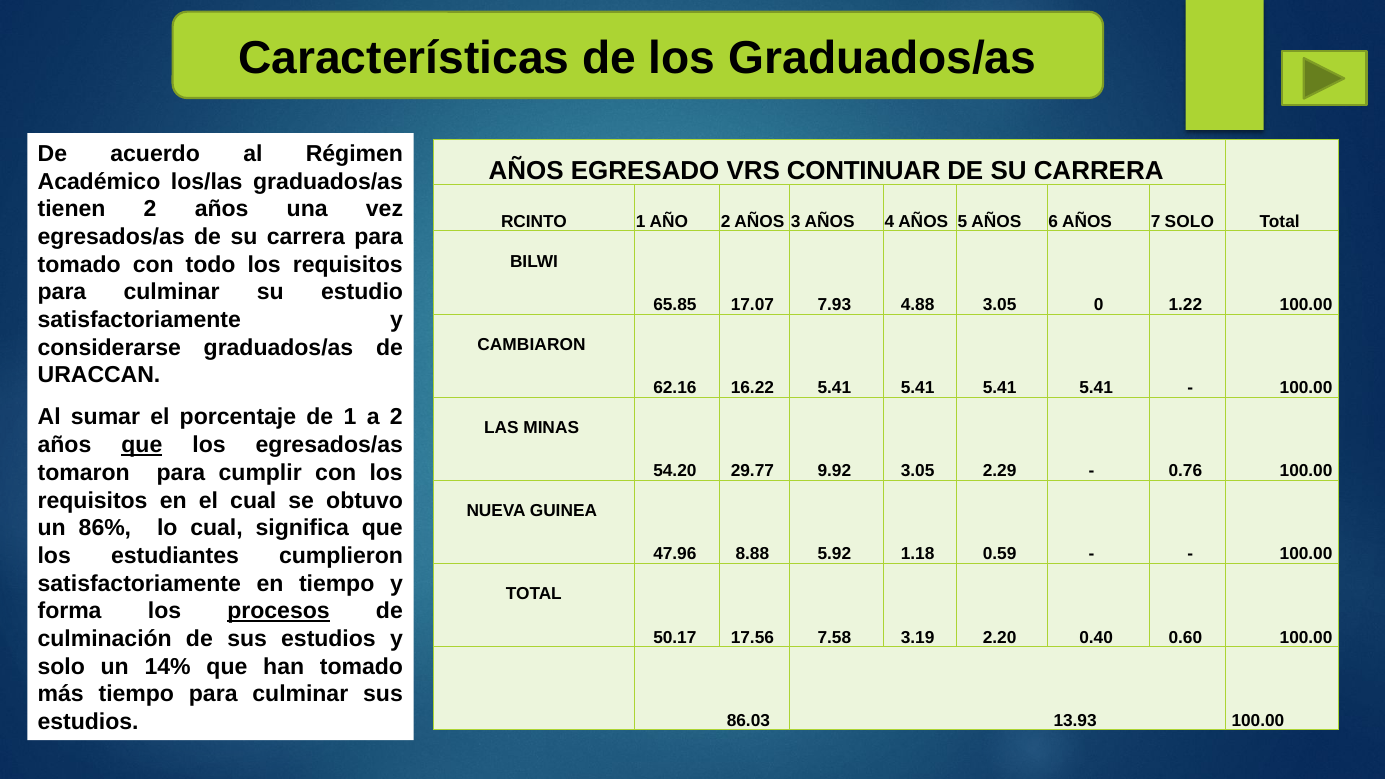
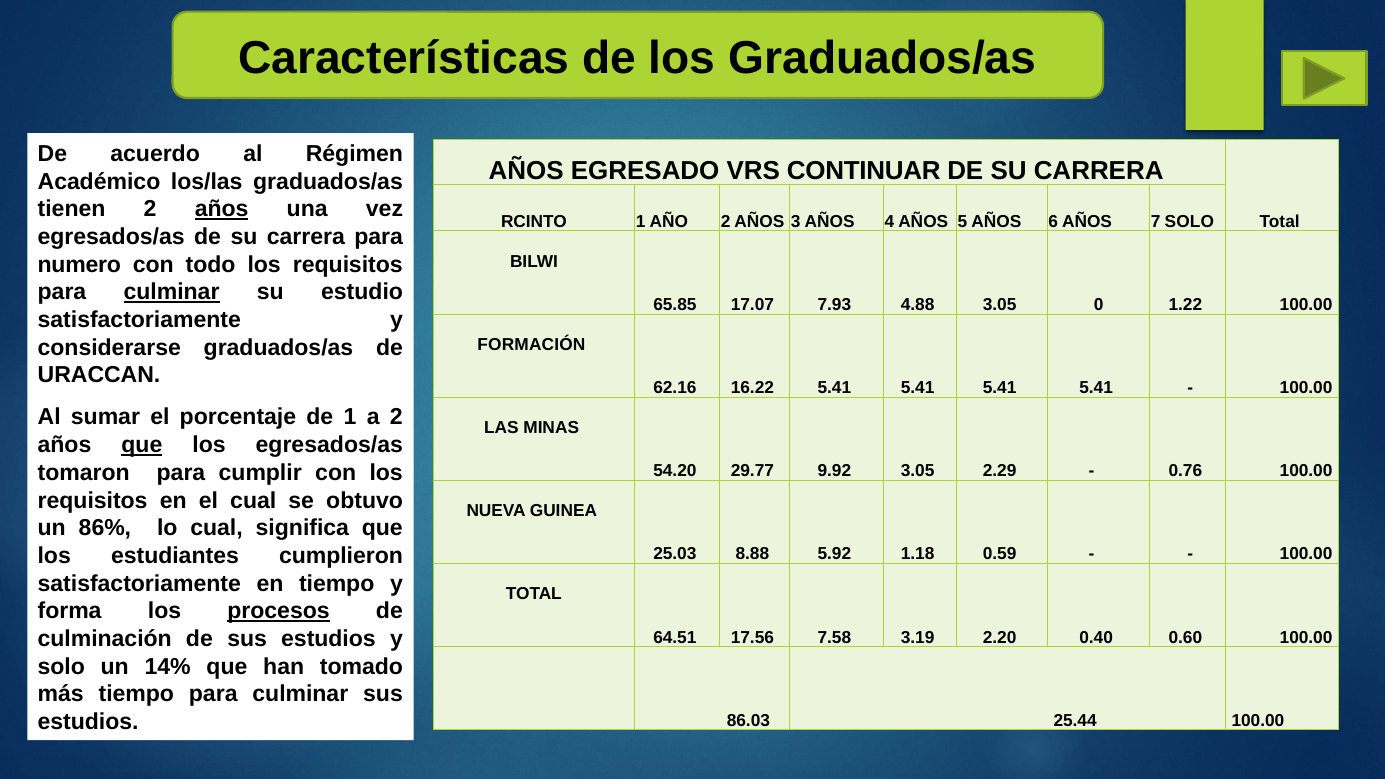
años at (222, 209) underline: none -> present
tomado at (79, 265): tomado -> numero
culminar at (172, 292) underline: none -> present
CAMBIARON: CAMBIARON -> FORMACIÓN
47.96: 47.96 -> 25.03
50.17: 50.17 -> 64.51
13.93: 13.93 -> 25.44
